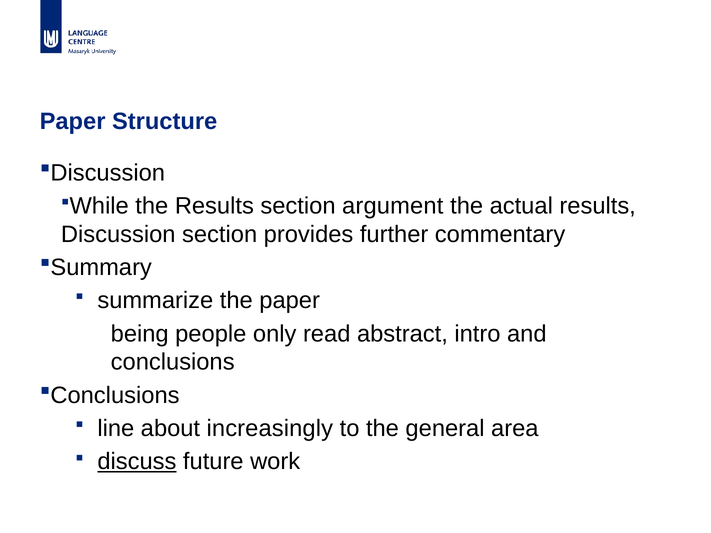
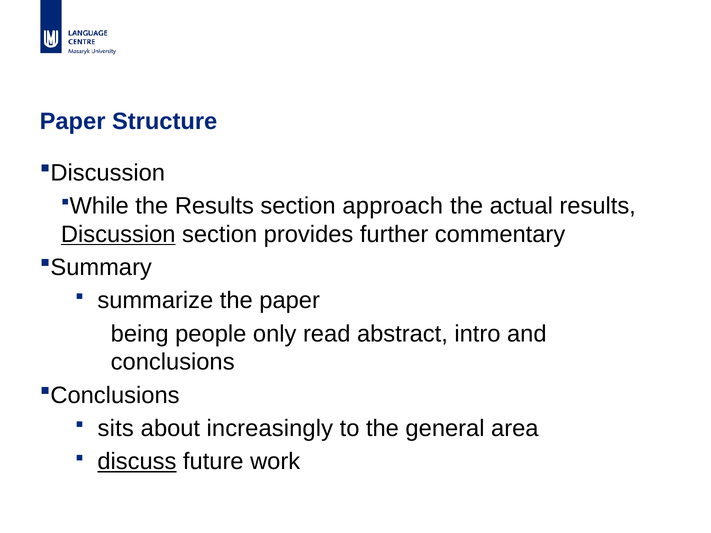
argument: argument -> approach
Discussion underline: none -> present
line: line -> sits
